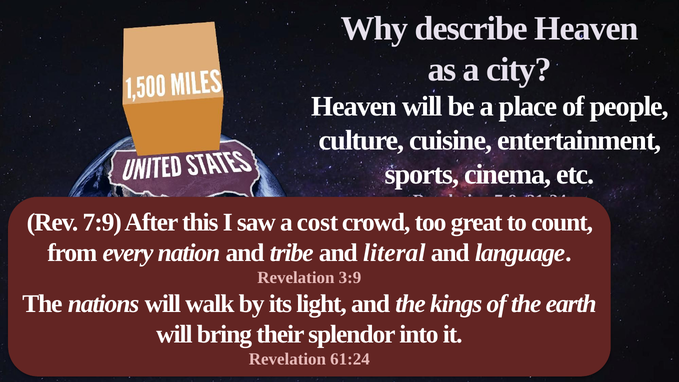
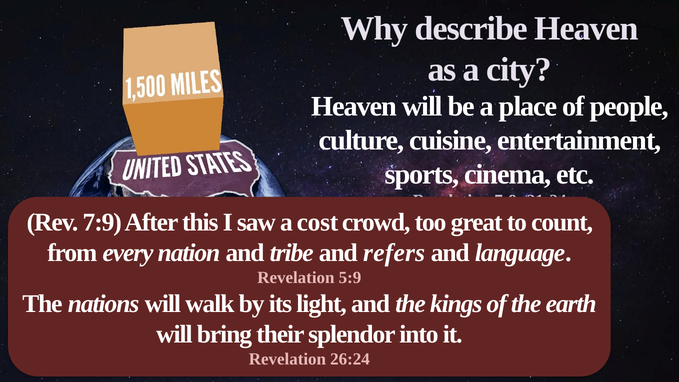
literal: literal -> refers
3:9: 3:9 -> 5:9
61:24: 61:24 -> 26:24
